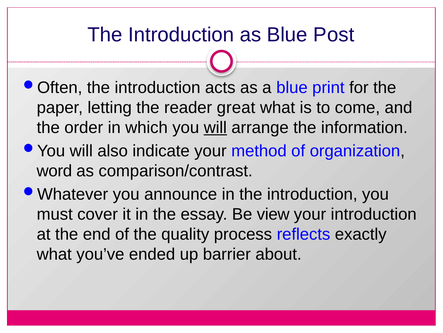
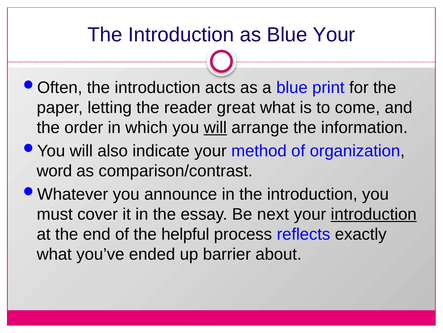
Blue Post: Post -> Your
view: view -> next
introduction at (374, 214) underline: none -> present
quality: quality -> helpful
